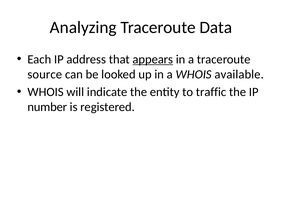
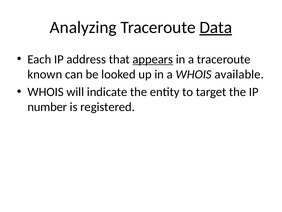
Data underline: none -> present
source: source -> known
traffic: traffic -> target
